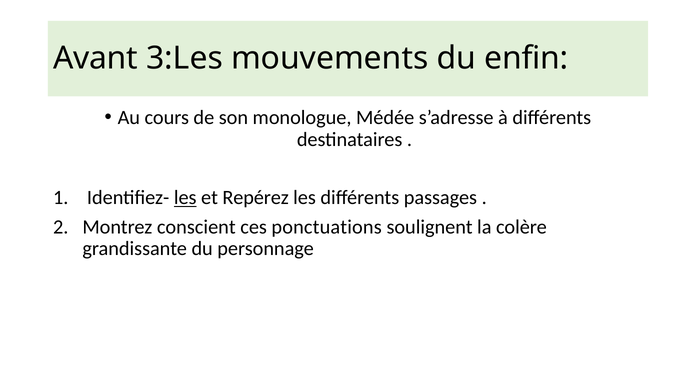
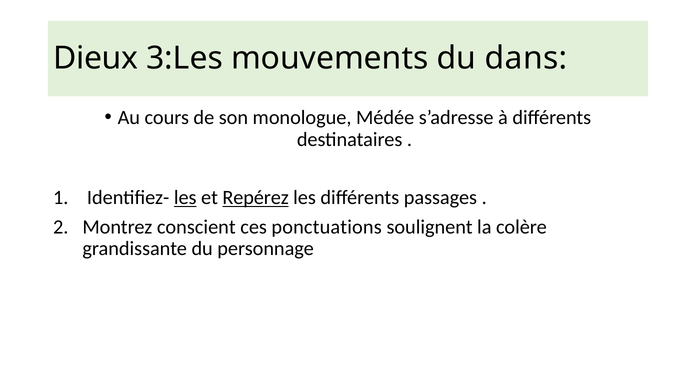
Avant: Avant -> Dieux
enfin: enfin -> dans
Repérez underline: none -> present
